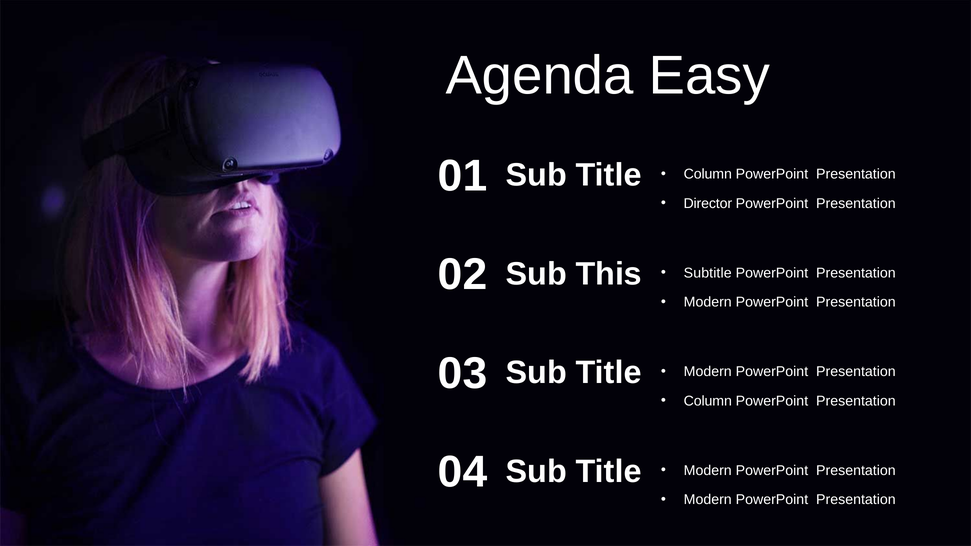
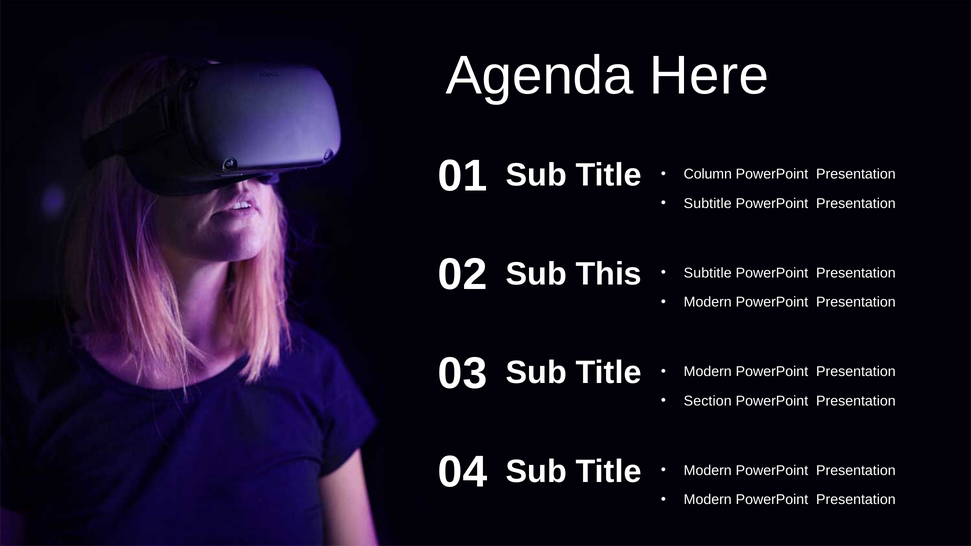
Easy: Easy -> Here
Director at (708, 203): Director -> Subtitle
Column at (708, 401): Column -> Section
